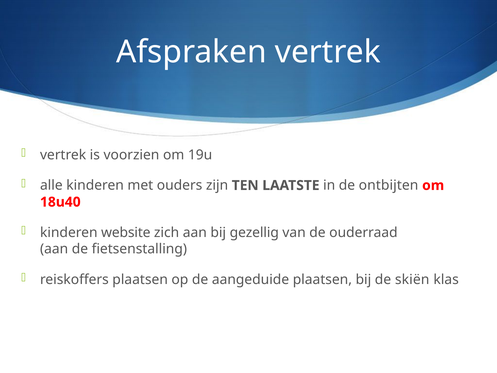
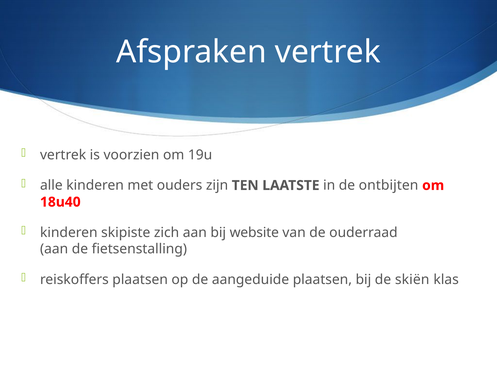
website: website -> skipiste
gezellig: gezellig -> website
